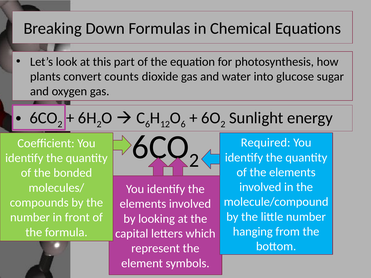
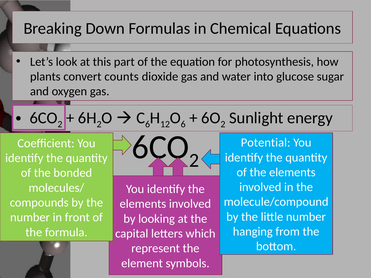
Required: Required -> Potential
